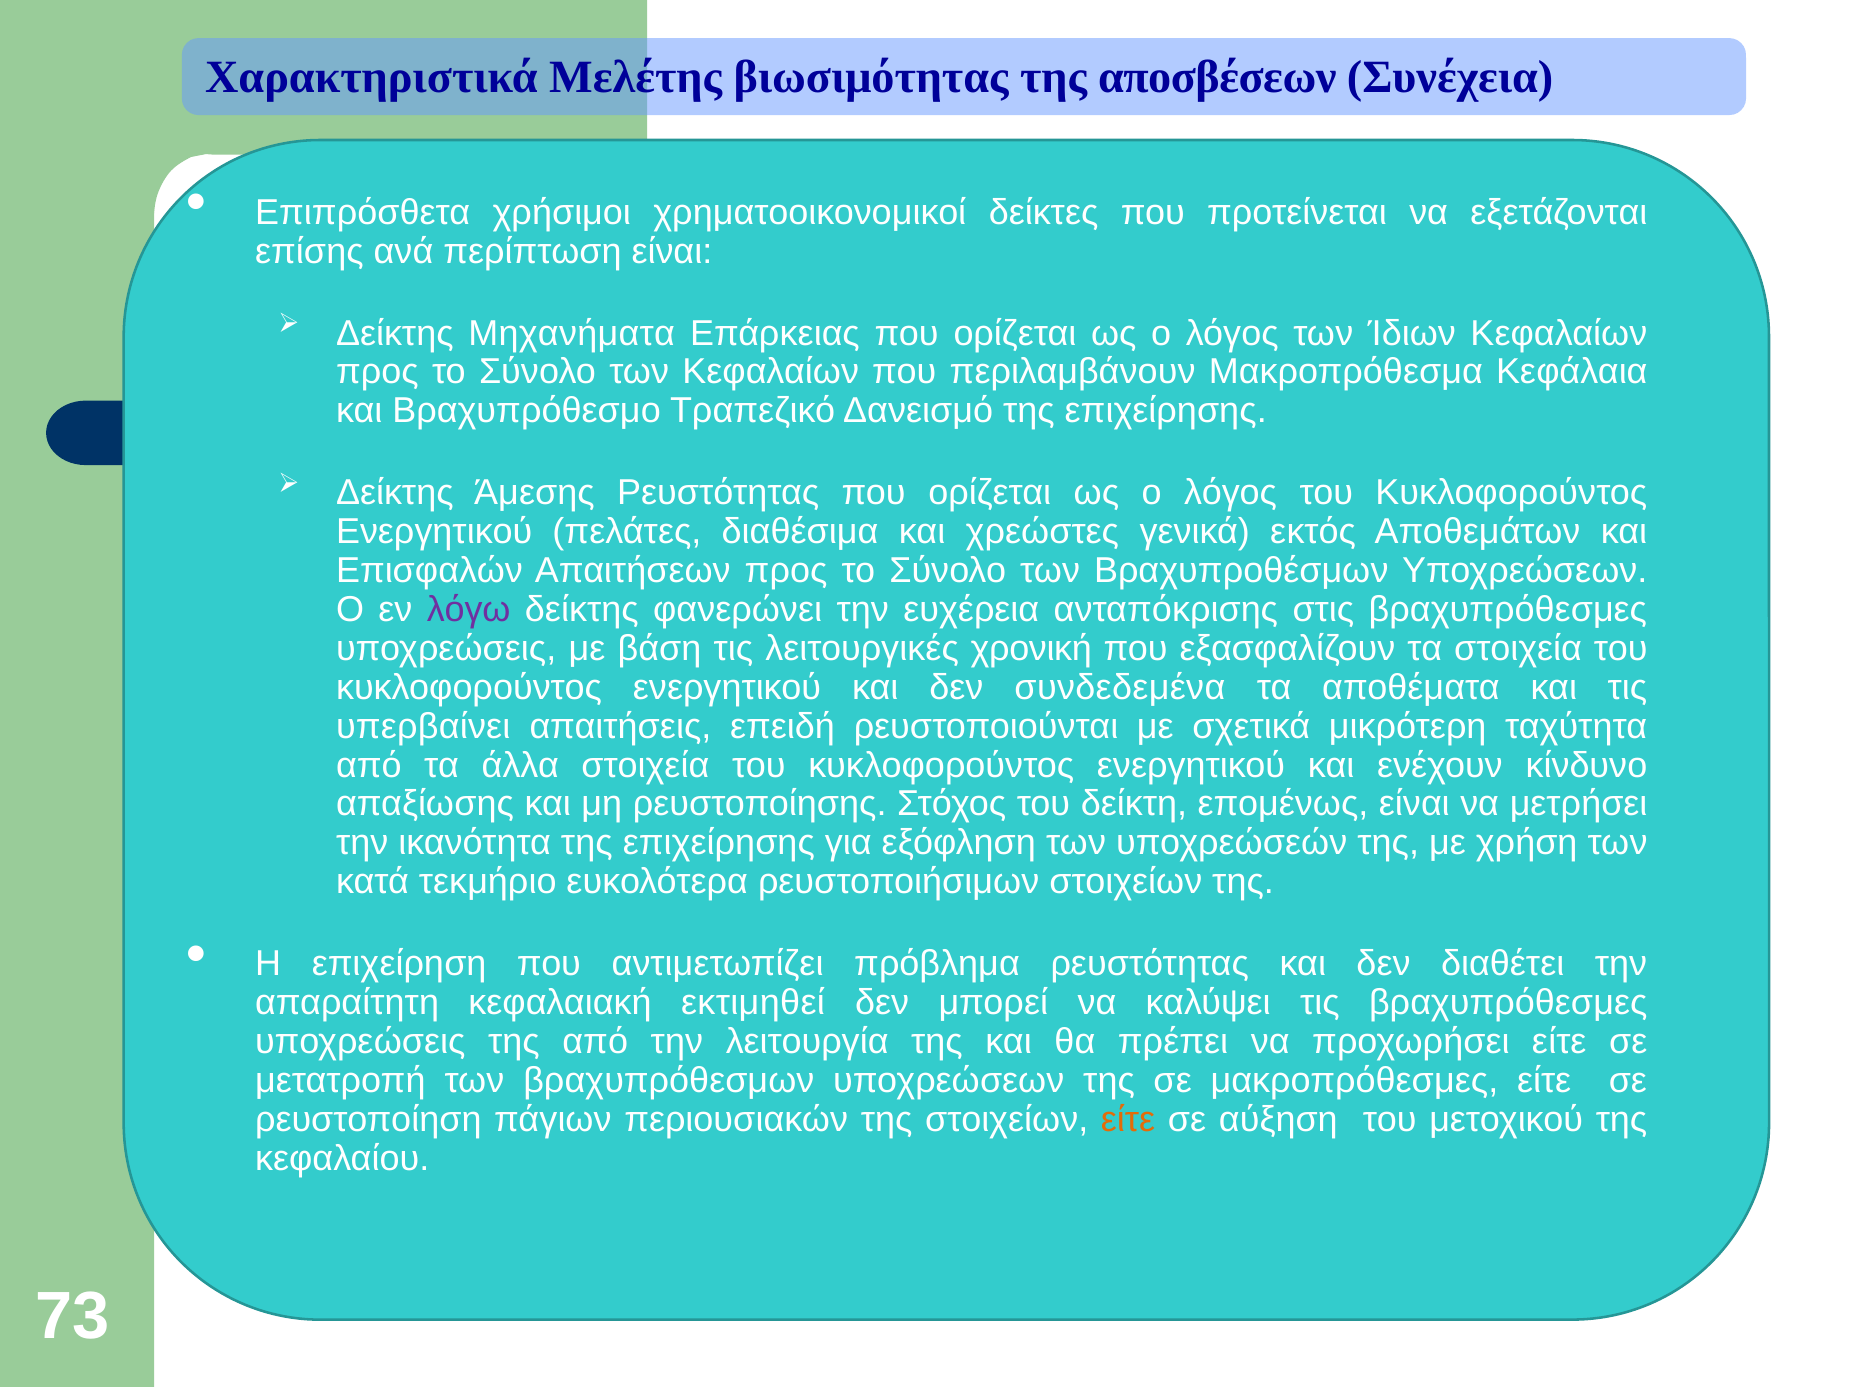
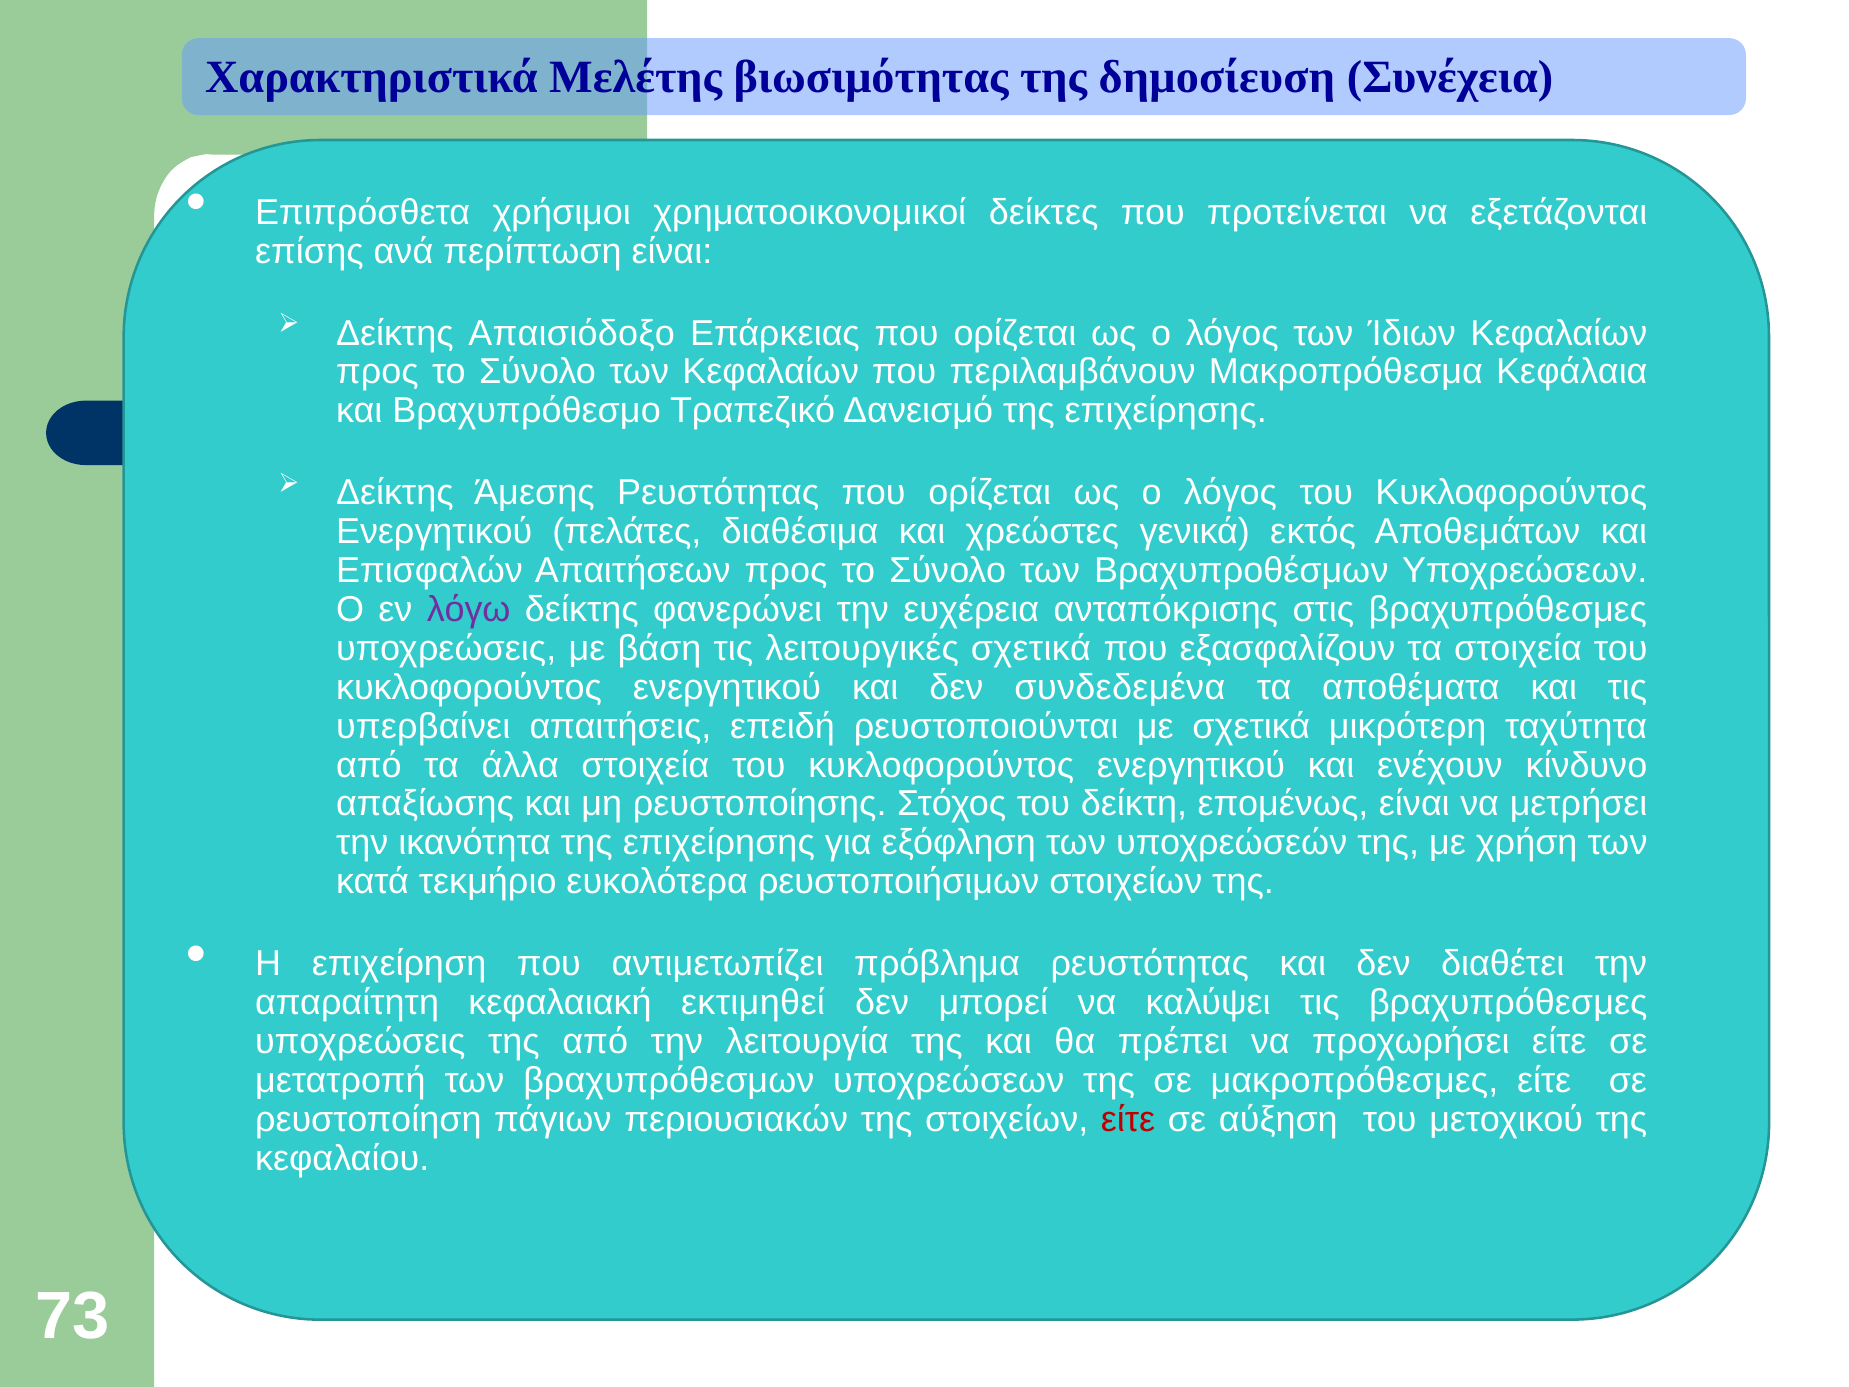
αποσβέσεων: αποσβέσεων -> δημοσίευση
Μηχανήματα: Μηχανήματα -> Απαισιόδοξο
λειτουργικές χρονική: χρονική -> σχετικά
είτε at (1128, 1119) colour: orange -> red
